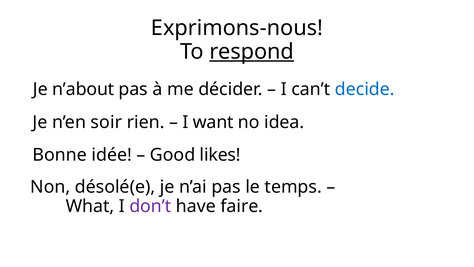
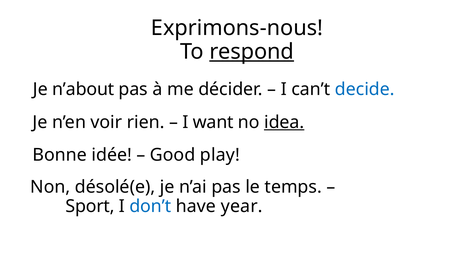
soir: soir -> voir
idea underline: none -> present
likes: likes -> play
What: What -> Sport
don’t colour: purple -> blue
faire: faire -> year
